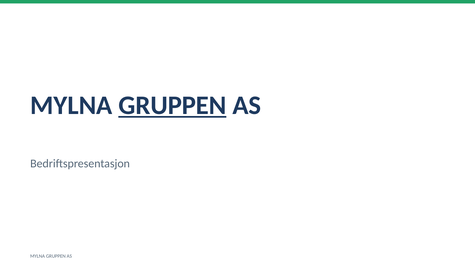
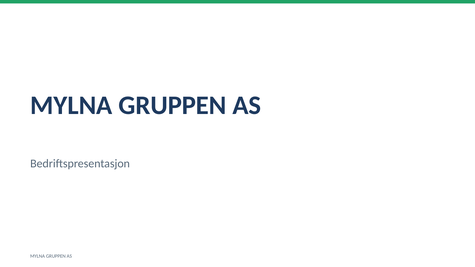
GRUPPEN at (172, 105) underline: present -> none
